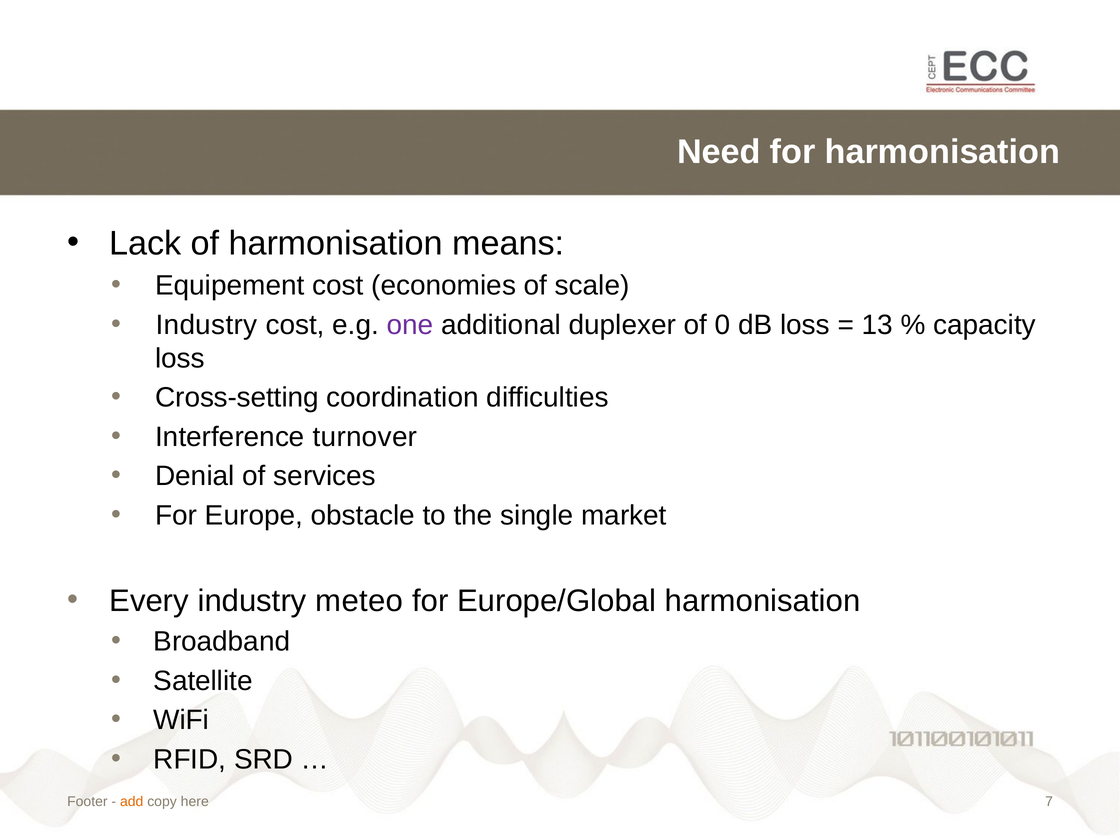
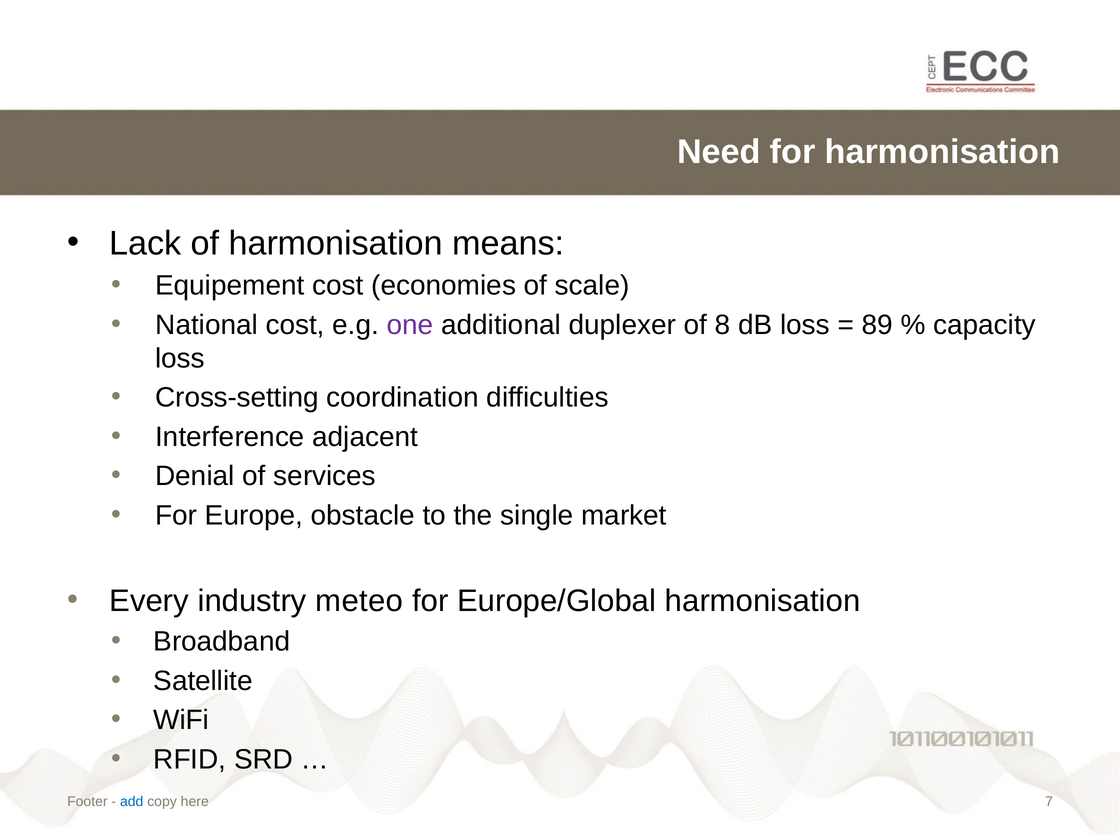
Industry at (206, 325): Industry -> National
0: 0 -> 8
13: 13 -> 89
turnover: turnover -> adjacent
add colour: orange -> blue
